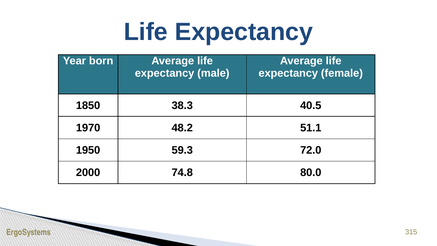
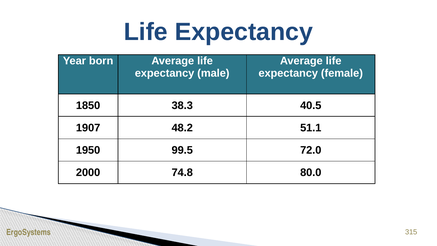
1970: 1970 -> 1907
59.3: 59.3 -> 99.5
